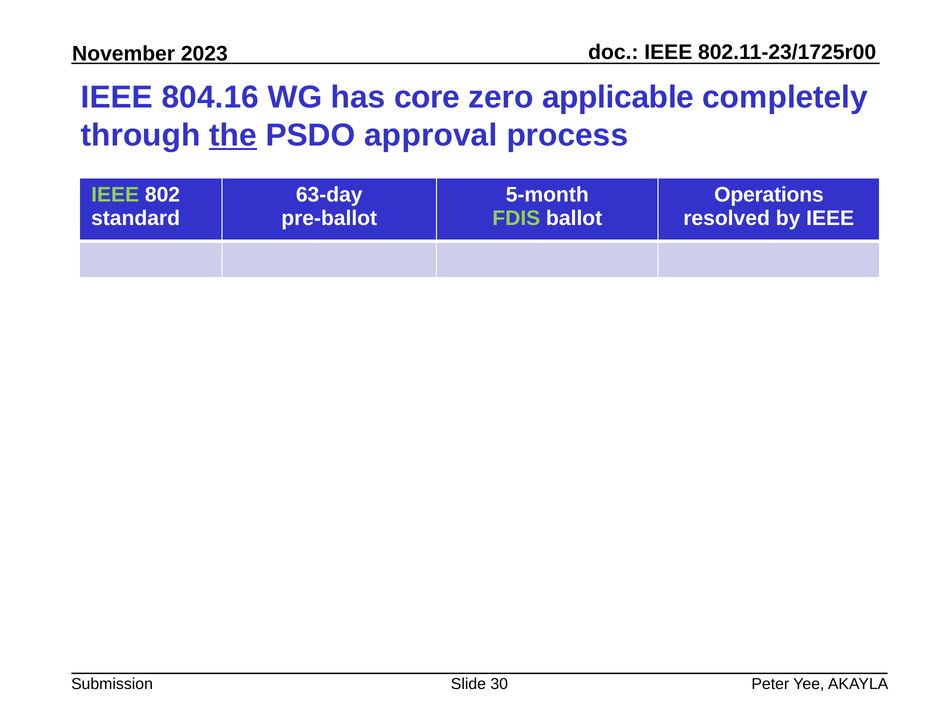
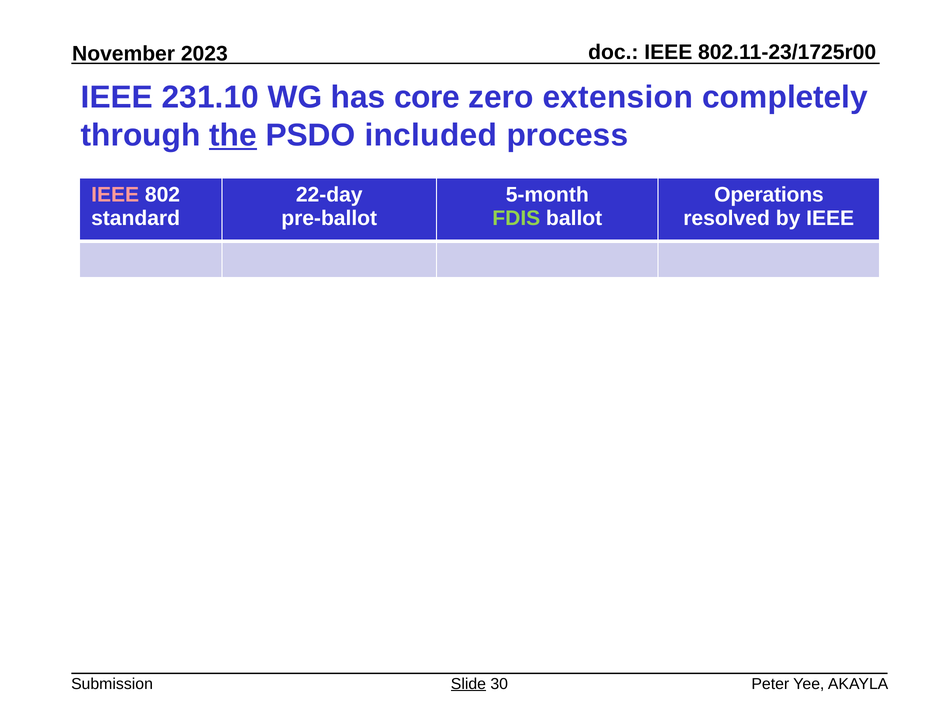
804.16: 804.16 -> 231.10
applicable: applicable -> extension
approval: approval -> included
IEEE at (115, 195) colour: light green -> pink
63-day: 63-day -> 22-day
Slide underline: none -> present
